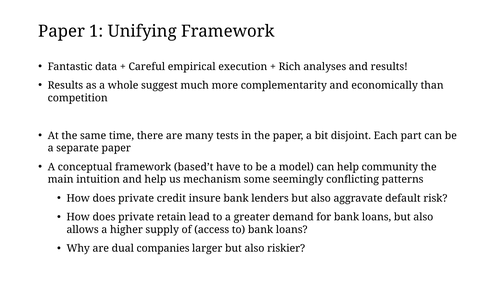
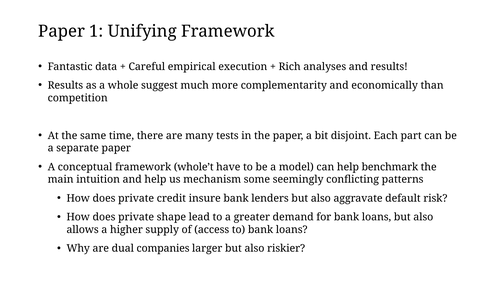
based’t: based’t -> whole’t
community: community -> benchmark
retain: retain -> shape
